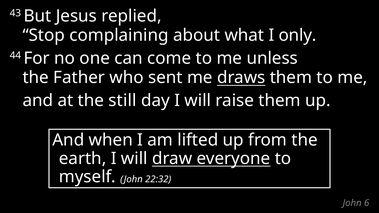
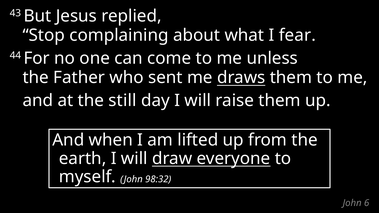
only: only -> fear
22:32: 22:32 -> 98:32
